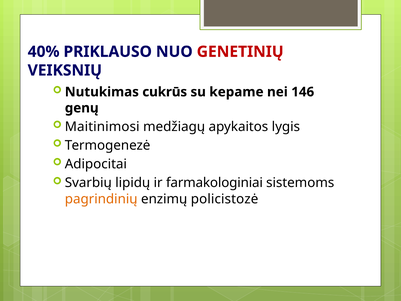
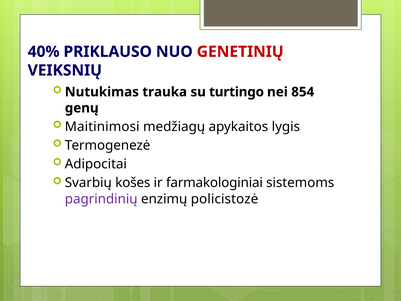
cukrūs: cukrūs -> trauka
kepame: kepame -> turtingo
146: 146 -> 854
lipidų: lipidų -> košes
pagrindinių colour: orange -> purple
